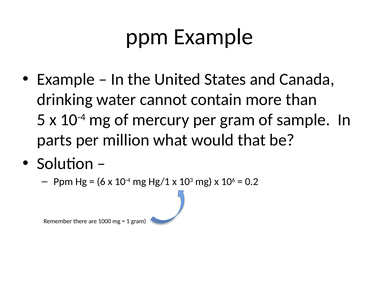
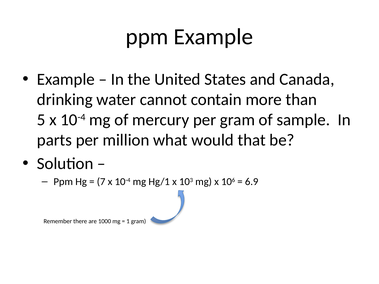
6: 6 -> 7
0.2: 0.2 -> 6.9
